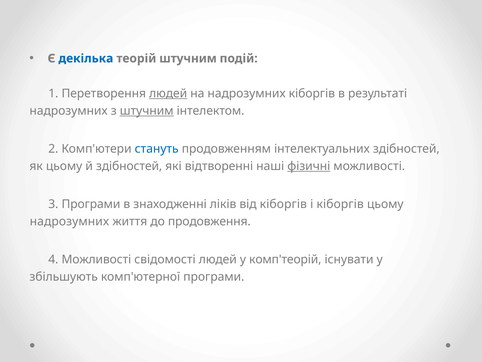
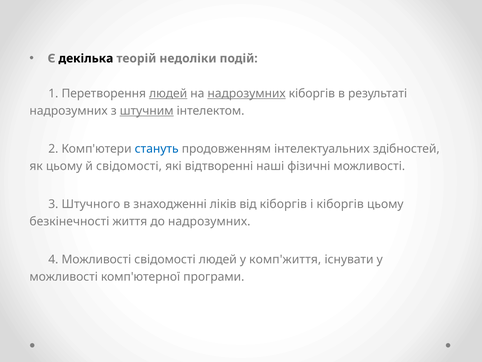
декілька colour: blue -> black
теорій штучним: штучним -> недоліки
надрозумних at (247, 93) underline: none -> present
й здібностей: здібностей -> свідомості
фізичні underline: present -> none
3 Програми: Програми -> Штучного
надрозумних at (69, 221): надрозумних -> безкінечності
до продовження: продовження -> надрозумних
комп'теорій: комп'теорій -> комп'життя
збільшують at (64, 276): збільшують -> можливості
